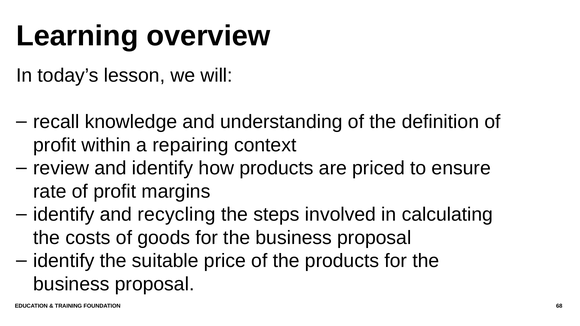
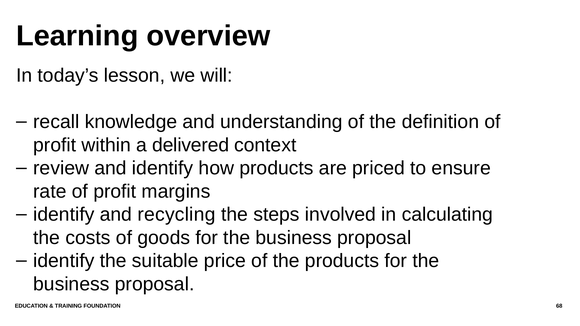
repairing: repairing -> delivered
